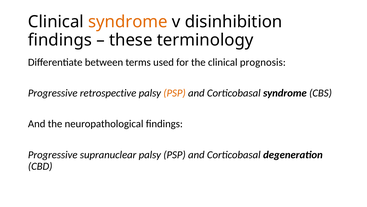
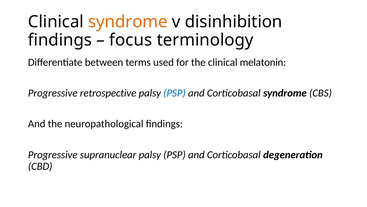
these: these -> focus
prognosis: prognosis -> melatonin
PSP at (175, 93) colour: orange -> blue
